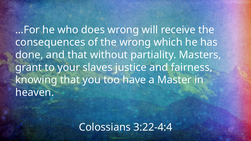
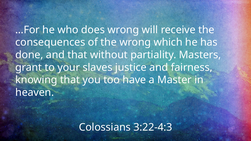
3:22-4:4: 3:22-4:4 -> 3:22-4:3
